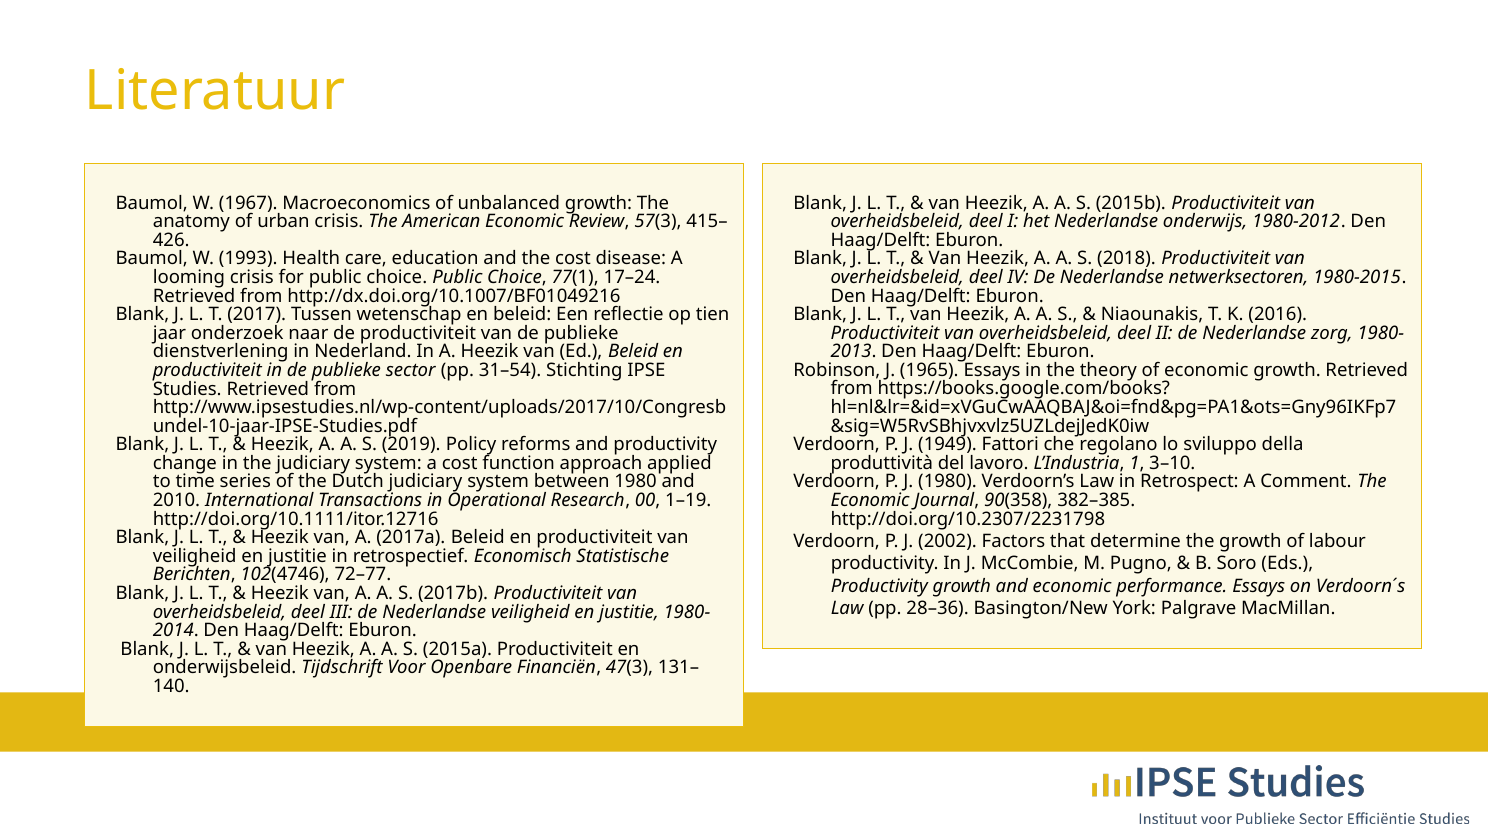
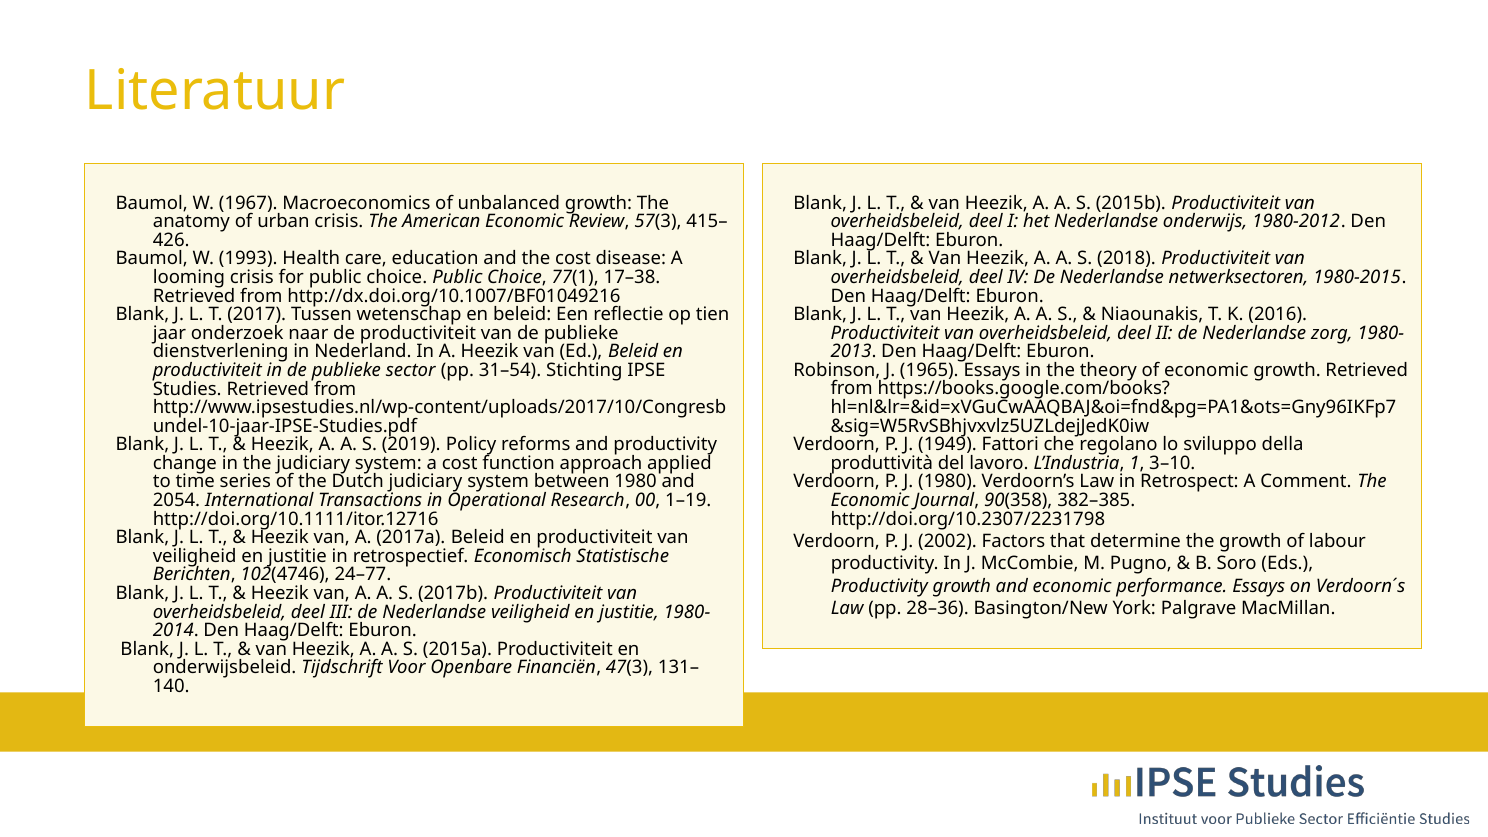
17–24: 17–24 -> 17–38
2010: 2010 -> 2054
72–77: 72–77 -> 24–77
